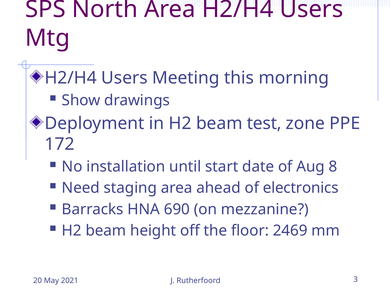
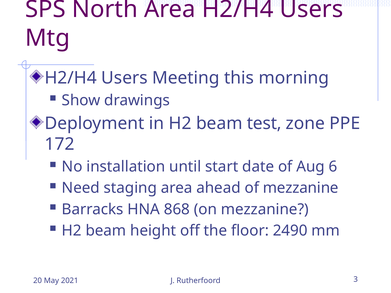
8: 8 -> 6
of electronics: electronics -> mezzanine
690: 690 -> 868
2469: 2469 -> 2490
